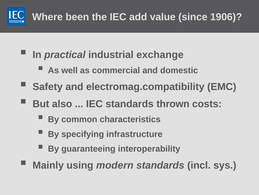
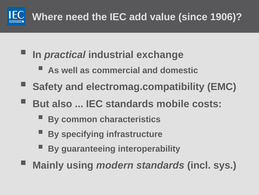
been: been -> need
thrown: thrown -> mobile
